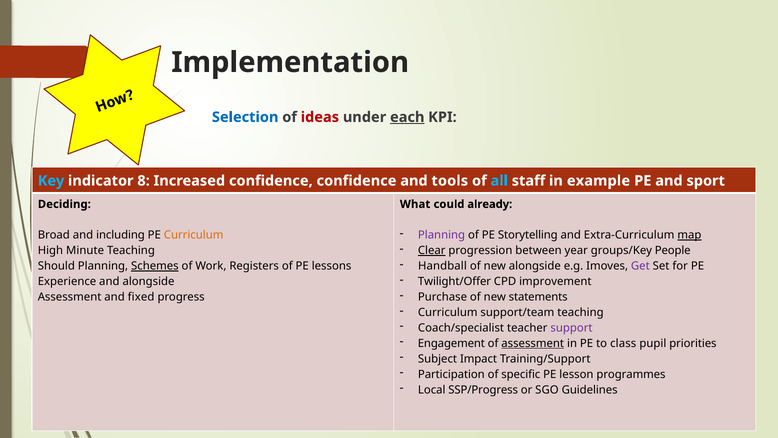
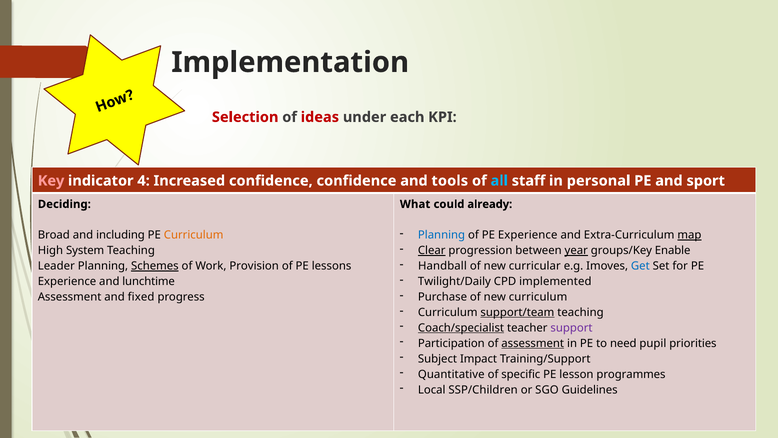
Selection colour: blue -> red
each underline: present -> none
Key colour: light blue -> pink
8: 8 -> 4
example: example -> personal
Planning at (442, 235) colour: purple -> blue
PE Storytelling: Storytelling -> Experience
year underline: none -> present
People: People -> Enable
Minute: Minute -> System
new alongside: alongside -> curricular
Get colour: purple -> blue
Should: Should -> Leader
Registers: Registers -> Provision
Twilight/Offer: Twilight/Offer -> Twilight/Daily
improvement: improvement -> implemented
and alongside: alongside -> lunchtime
new statements: statements -> curriculum
support/team underline: none -> present
Coach/specialist underline: none -> present
Engagement: Engagement -> Participation
class: class -> need
Participation: Participation -> Quantitative
SSP/Progress: SSP/Progress -> SSP/Children
